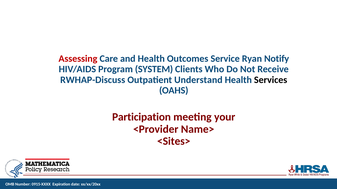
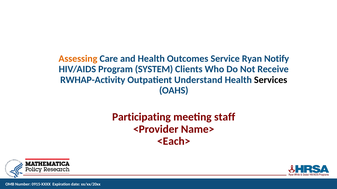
Assessing colour: red -> orange
RWHAP-Discuss: RWHAP-Discuss -> RWHAP-Activity
Participation: Participation -> Participating
your: your -> staff
<Sites>: <Sites> -> <Each>
